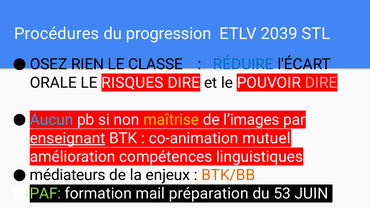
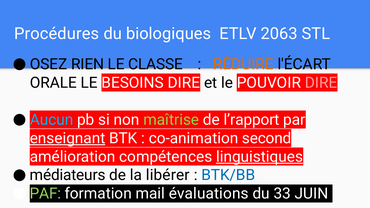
progression: progression -> biologiques
2039: 2039 -> 2063
RÉDUIRE colour: blue -> orange
RISQUES: RISQUES -> BESOINS
maîtrise colour: yellow -> light green
l’images: l’images -> l’rapport
mutuel: mutuel -> second
linguistiques underline: none -> present
enjeux: enjeux -> libérer
BTK/BB colour: orange -> blue
préparation: préparation -> évaluations
53: 53 -> 33
